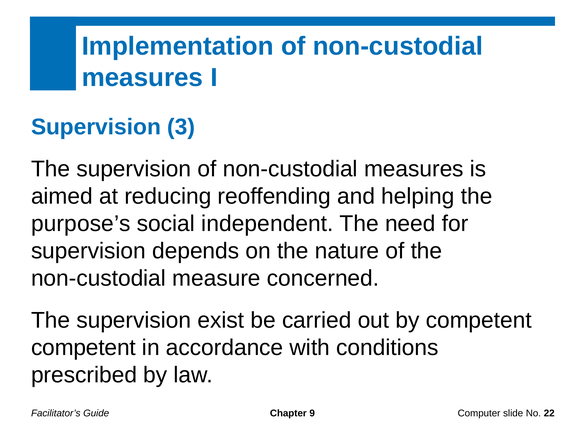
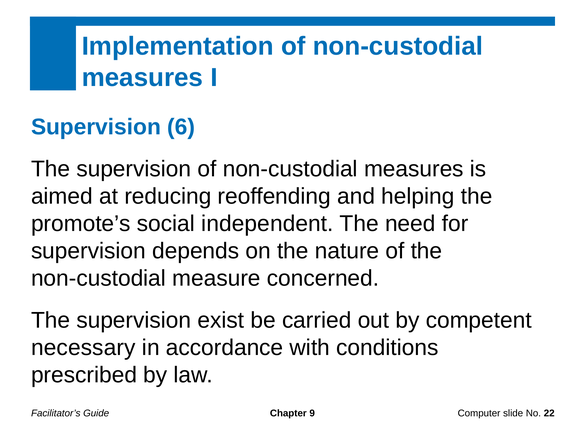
3: 3 -> 6
purpose’s: purpose’s -> promote’s
competent at (83, 347): competent -> necessary
